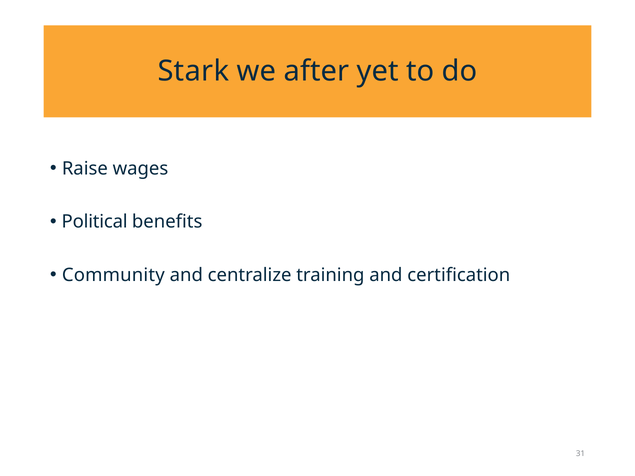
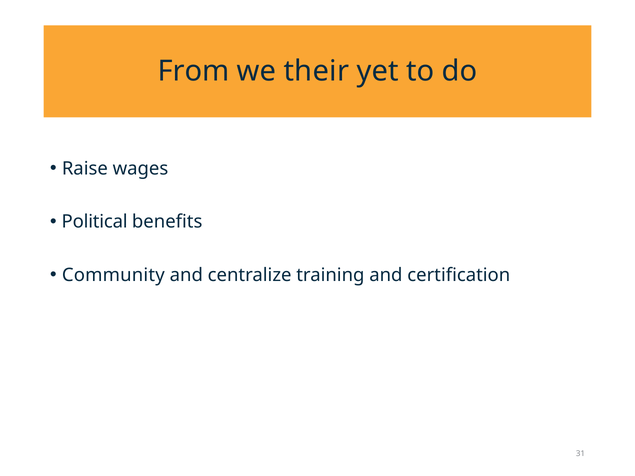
Stark: Stark -> From
after: after -> their
